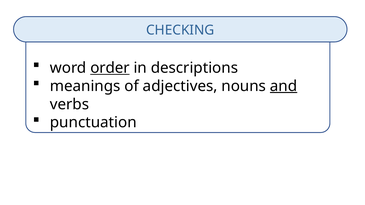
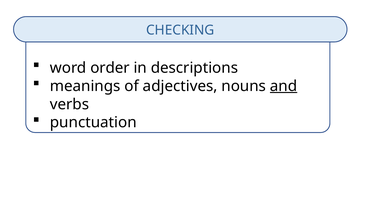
order underline: present -> none
